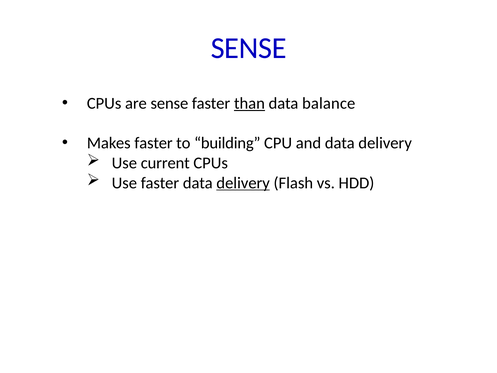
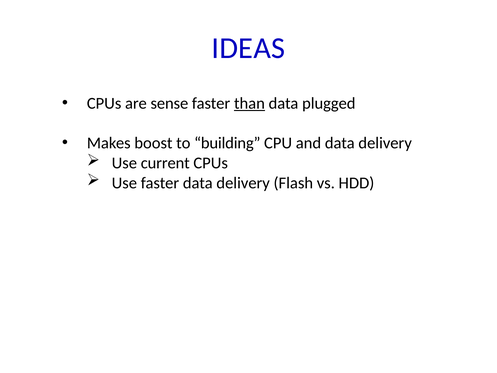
SENSE at (249, 48): SENSE -> IDEAS
balance: balance -> plugged
Makes faster: faster -> boost
delivery at (243, 183) underline: present -> none
